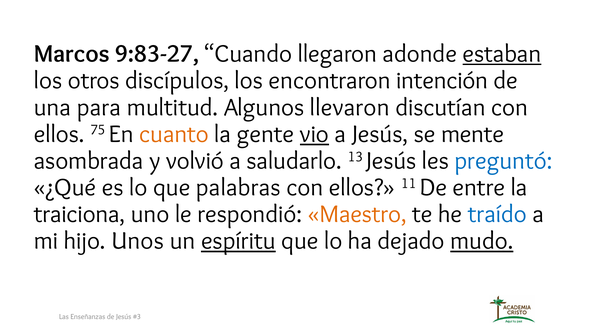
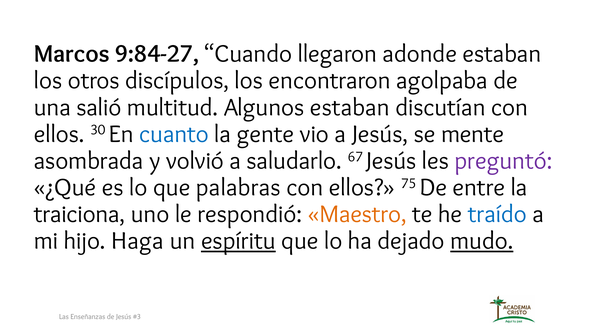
9:83-27: 9:83-27 -> 9:84-27
estaban at (502, 54) underline: present -> none
intención: intención -> agolpaba
para: para -> salió
Algunos llevaron: llevaron -> estaban
75: 75 -> 30
cuanto colour: orange -> blue
vio underline: present -> none
13: 13 -> 67
preguntó colour: blue -> purple
11: 11 -> 75
Unos: Unos -> Haga
